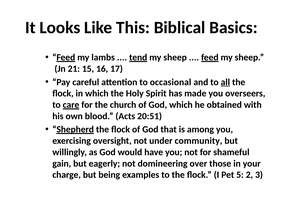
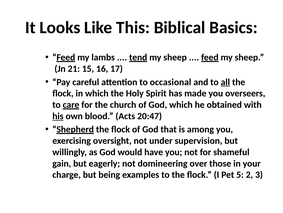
his underline: none -> present
20:51: 20:51 -> 20:47
community: community -> supervision
